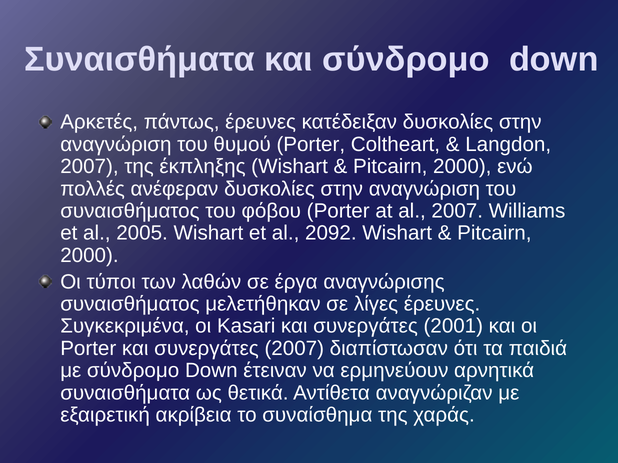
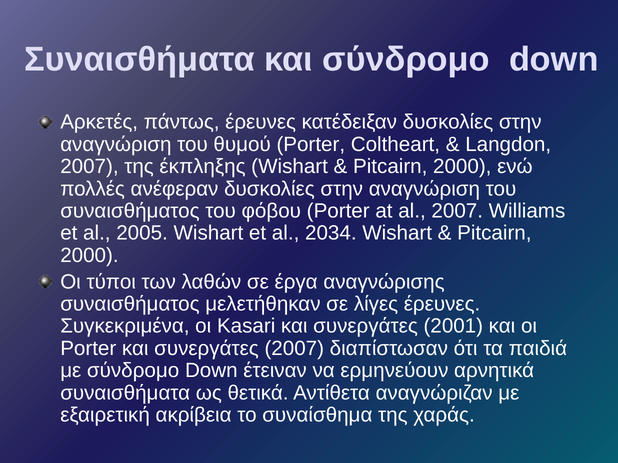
2092: 2092 -> 2034
